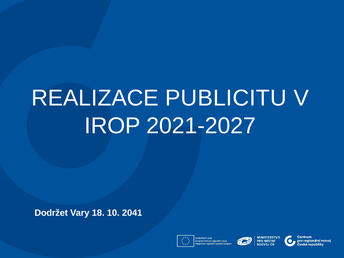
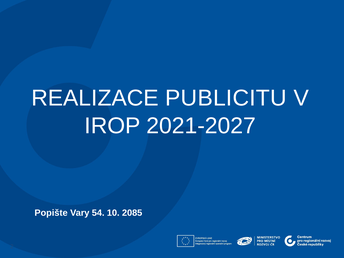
Dodržet: Dodržet -> Popište
18: 18 -> 54
2041: 2041 -> 2085
